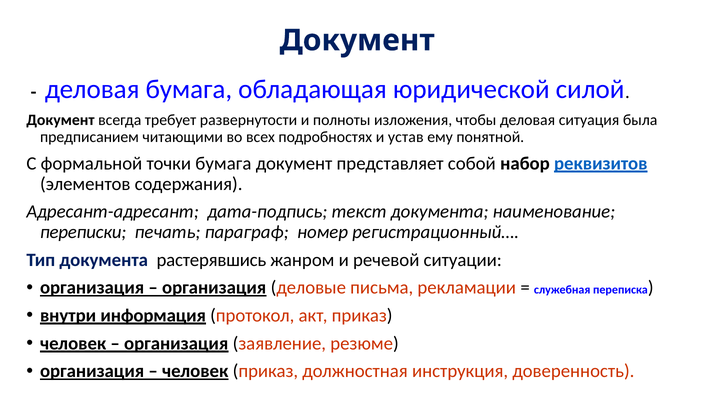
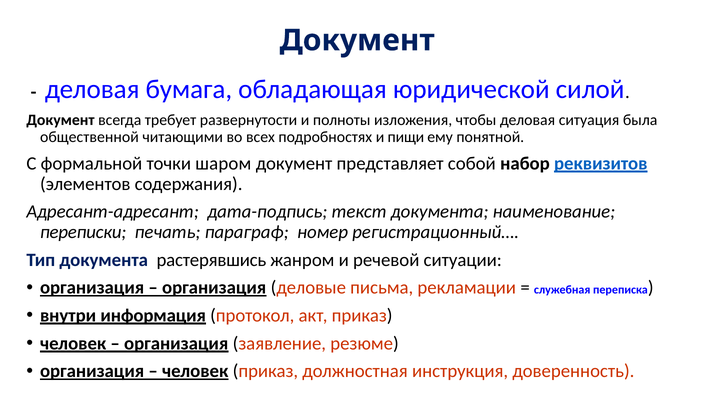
предписанием: предписанием -> общественной
устав: устав -> пищи
точки бумага: бумага -> шаром
